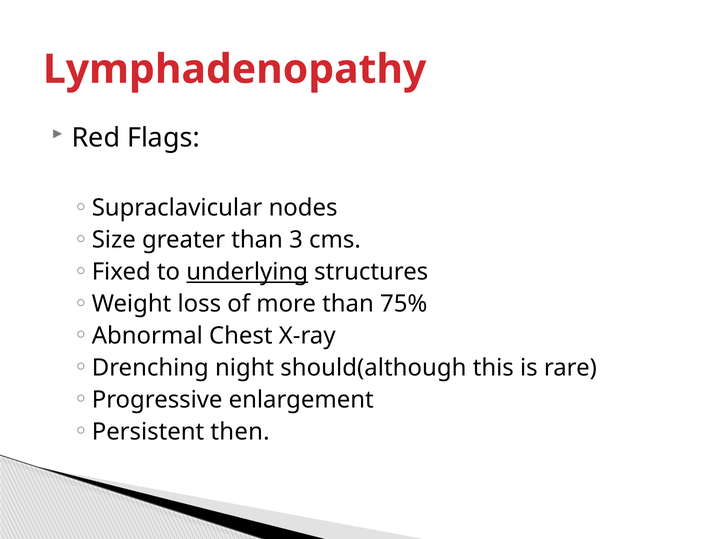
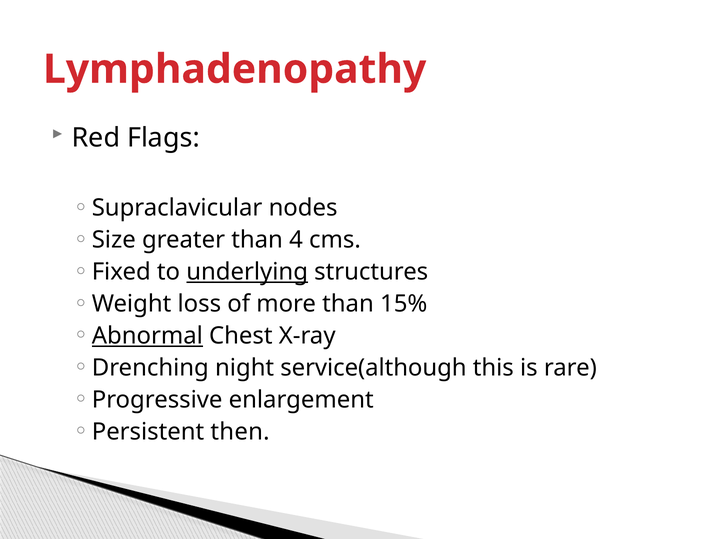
3: 3 -> 4
75%: 75% -> 15%
Abnormal underline: none -> present
should(although: should(although -> service(although
